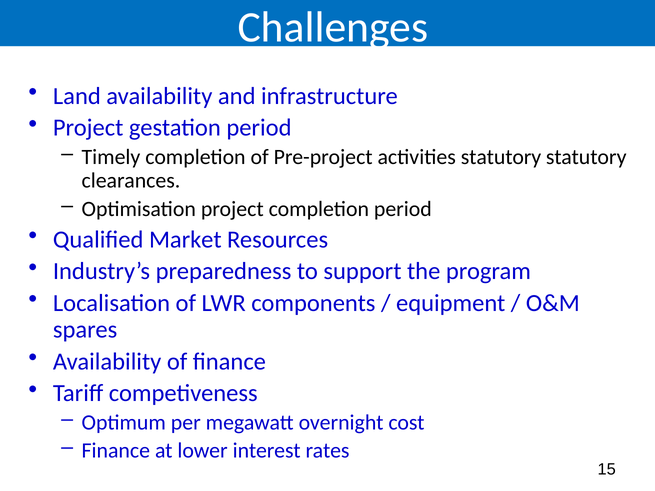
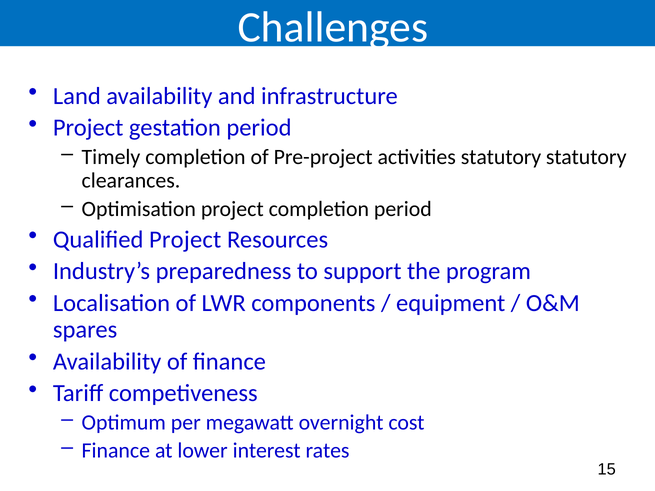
Qualified Market: Market -> Project
